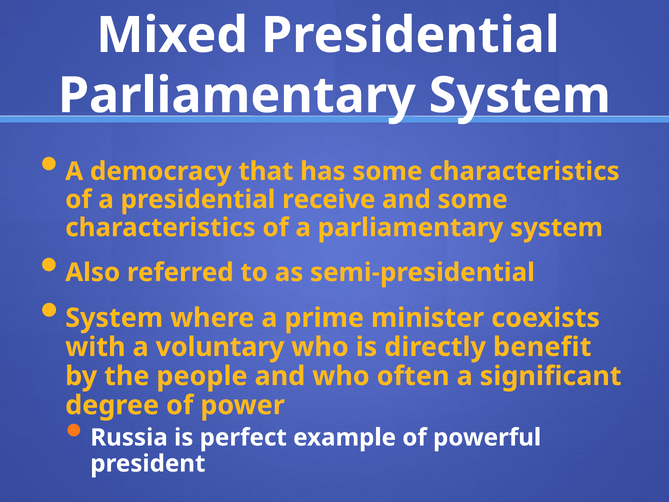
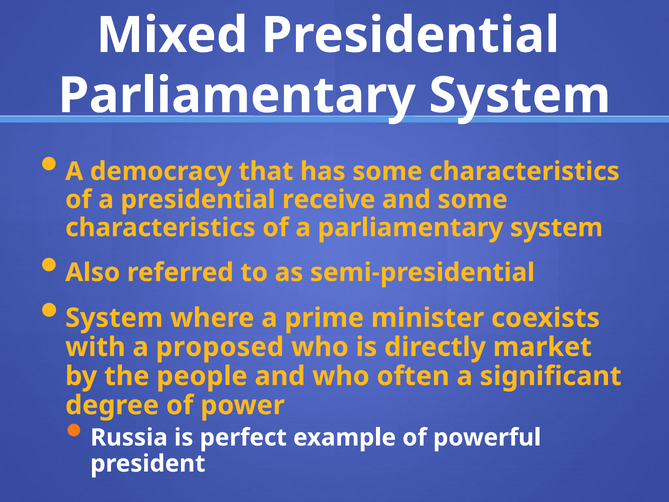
voluntary: voluntary -> proposed
benefit: benefit -> market
